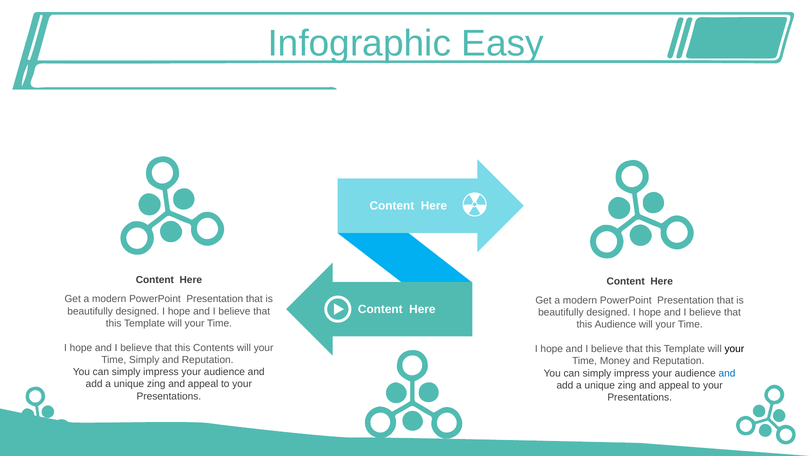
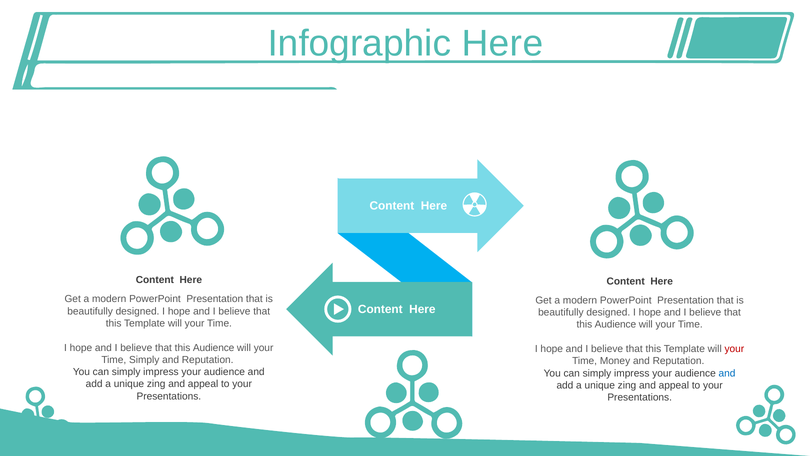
Infographic Easy: Easy -> Here
Contents at (214, 347): Contents -> Audience
your at (734, 349) colour: black -> red
